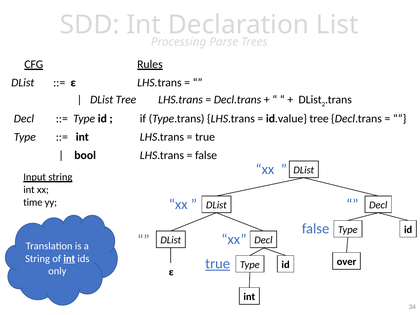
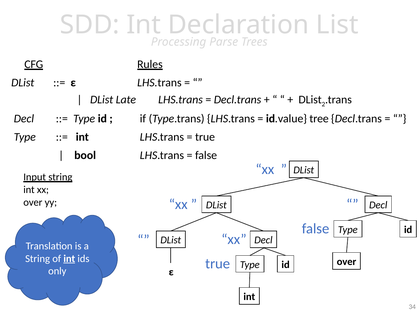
DList Tree: Tree -> Late
time at (33, 202): time -> over
true at (218, 264) underline: present -> none
